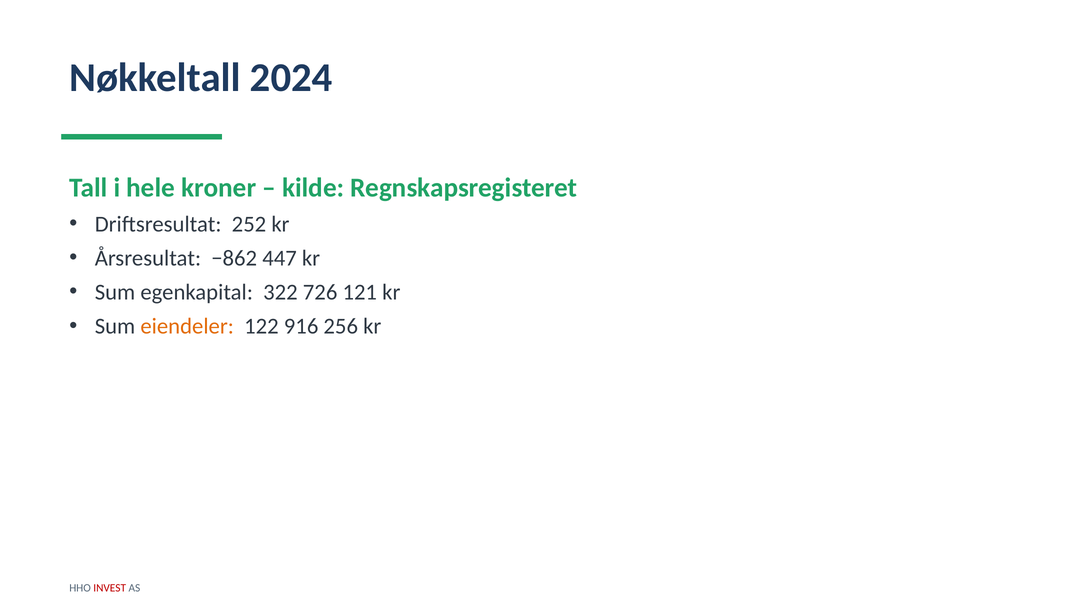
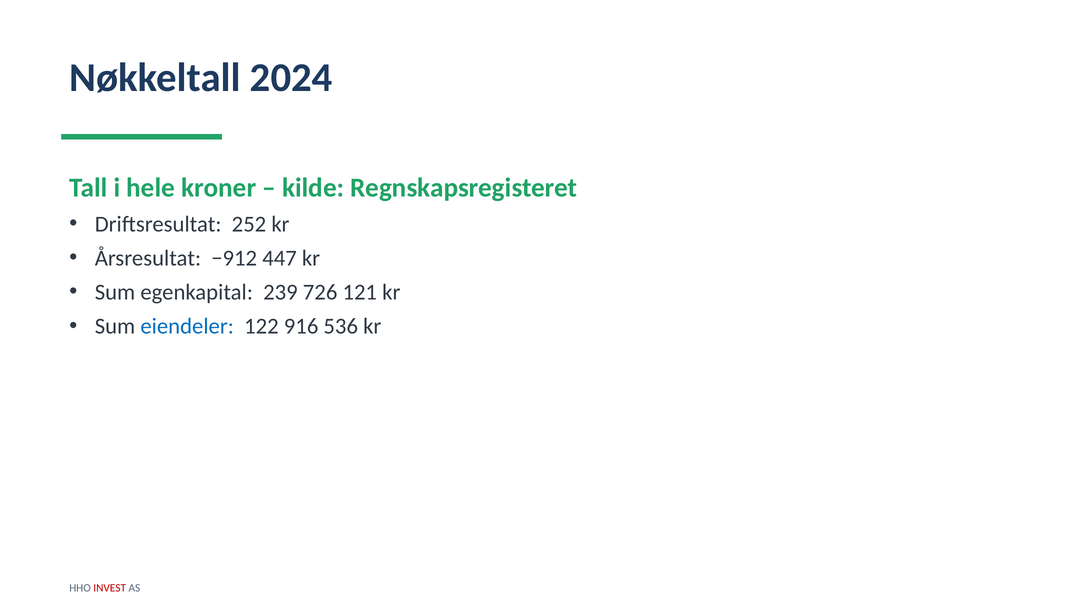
−862: −862 -> −912
322: 322 -> 239
eiendeler colour: orange -> blue
256: 256 -> 536
